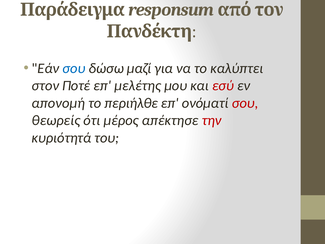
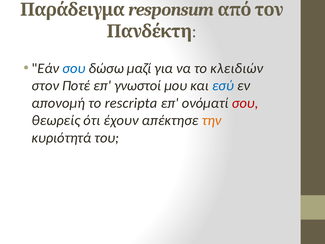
καλύπτει: καλύπτει -> κλειδιών
μελέτης: μελέτης -> γνωστοί
εσύ colour: red -> blue
περιήλθε: περιήλθε -> rescripta
μέρος: μέρος -> έχουν
την colour: red -> orange
